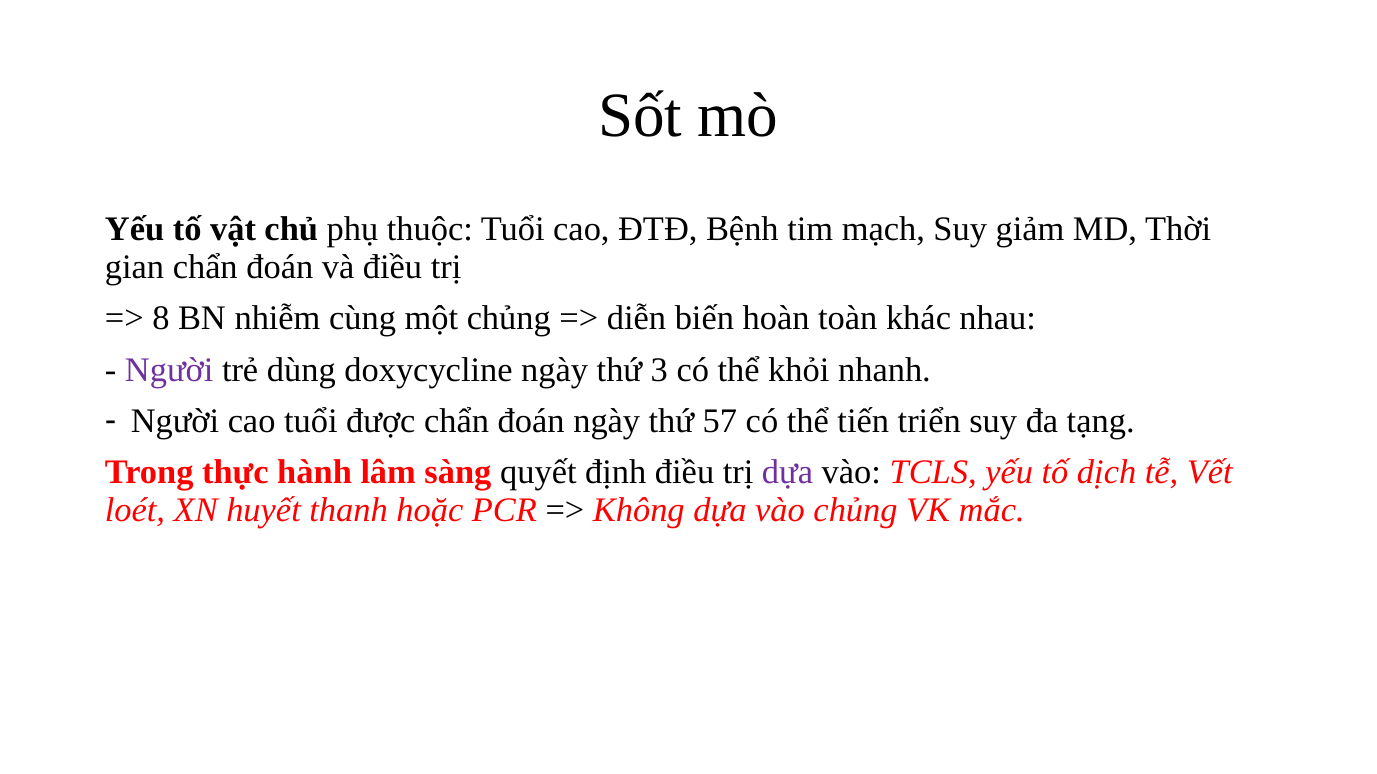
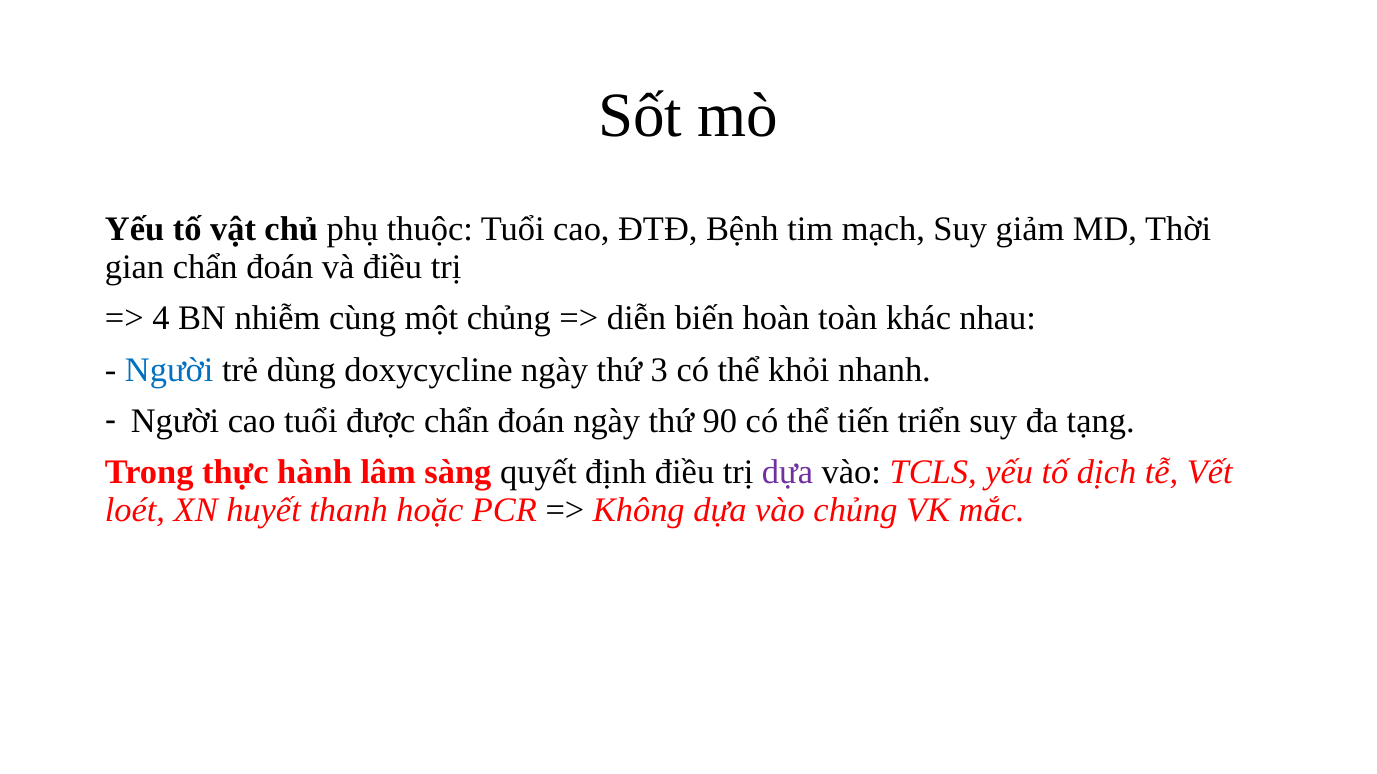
8: 8 -> 4
Người at (169, 370) colour: purple -> blue
57: 57 -> 90
